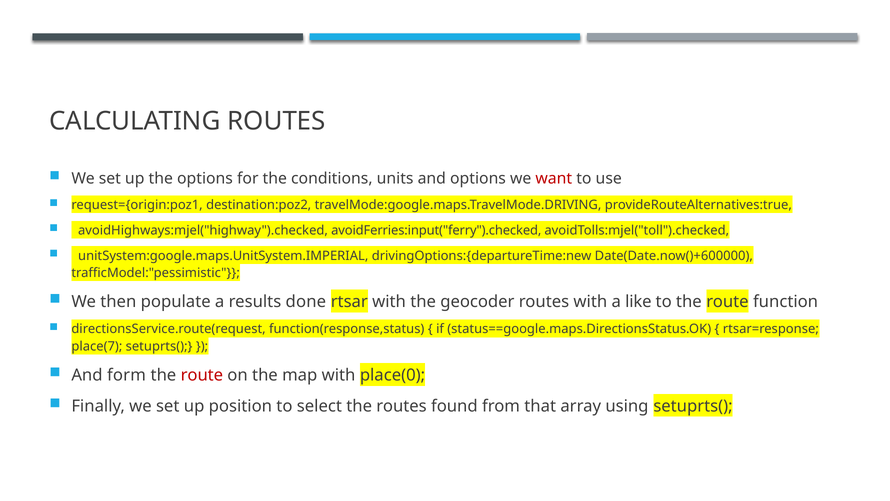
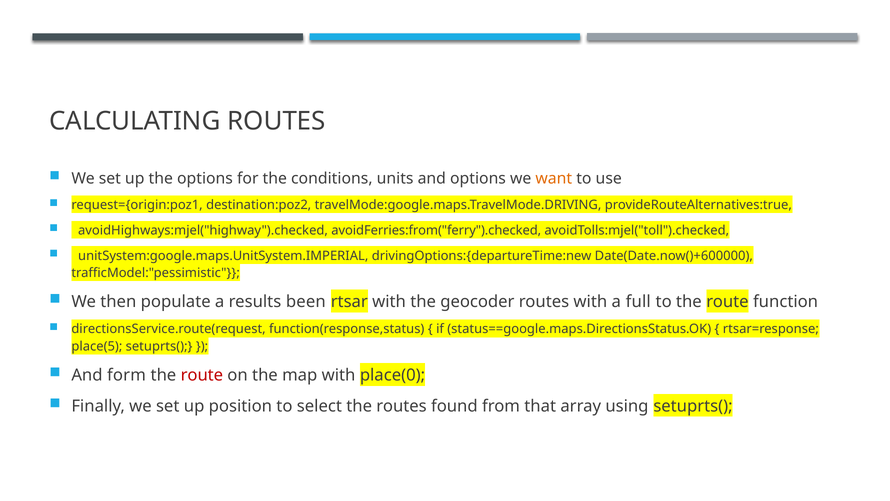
want colour: red -> orange
avoidFerries:input("ferry").checked: avoidFerries:input("ferry").checked -> avoidFerries:from("ferry").checked
done: done -> been
like: like -> full
place(7: place(7 -> place(5
